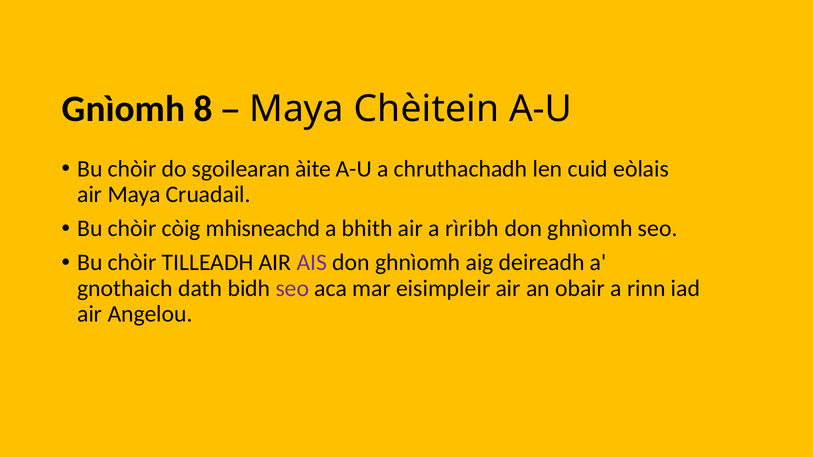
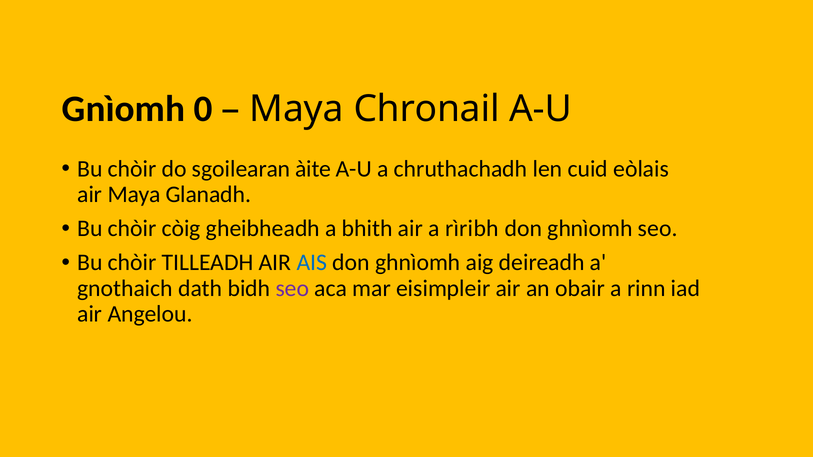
8: 8 -> 0
Chèitein: Chèitein -> Chronail
Cruadail: Cruadail -> Glanadh
mhisneachd: mhisneachd -> gheibheadh
AIS colour: purple -> blue
